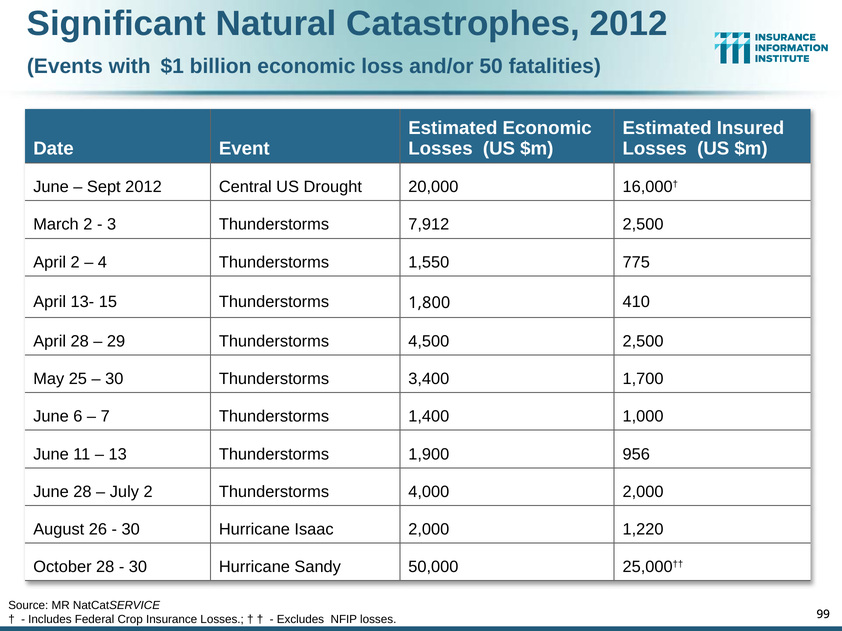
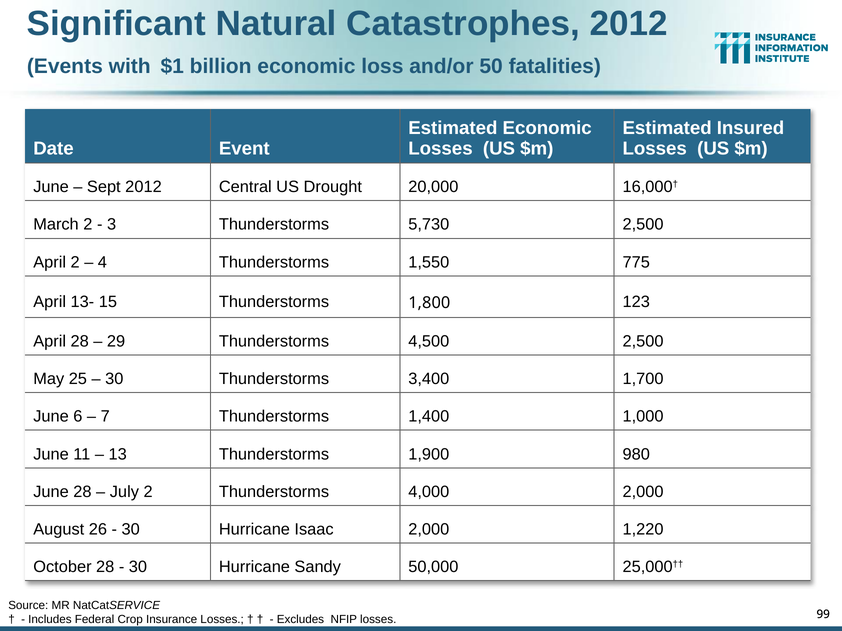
7,912: 7,912 -> 5,730
410: 410 -> 123
956: 956 -> 980
